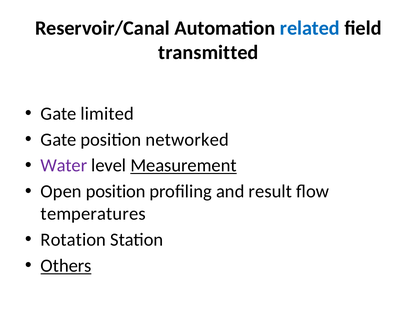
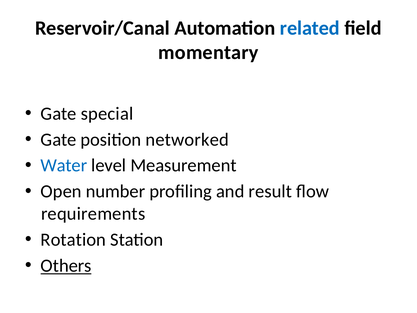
transmitted: transmitted -> momentary
limited: limited -> special
Water colour: purple -> blue
Measurement underline: present -> none
Open position: position -> number
temperatures: temperatures -> requirements
